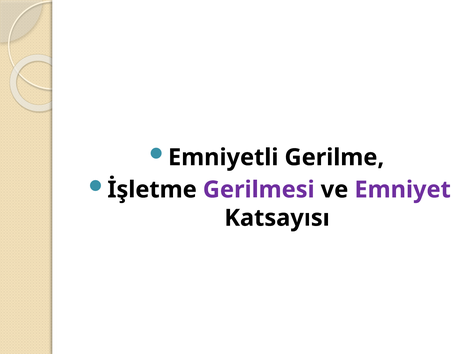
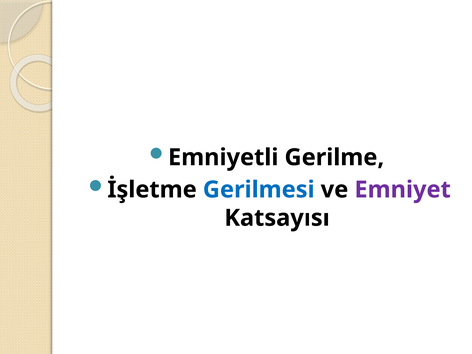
Gerilmesi colour: purple -> blue
